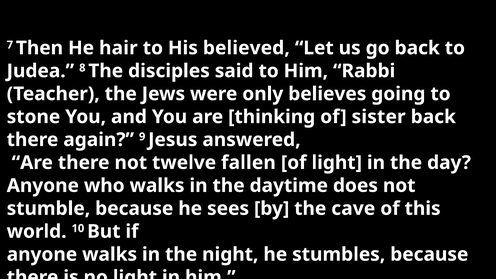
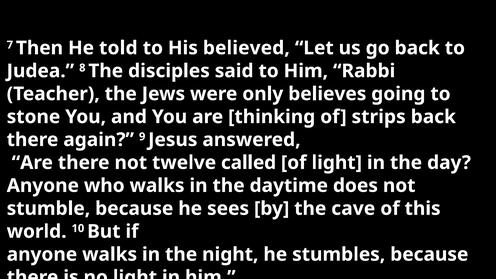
hair: hair -> told
sister: sister -> strips
fallen: fallen -> called
